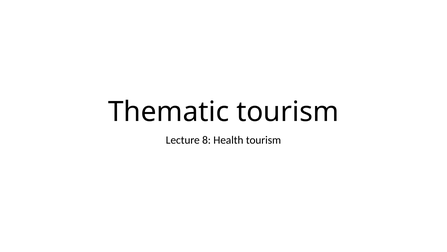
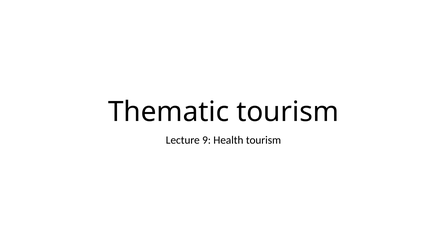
8: 8 -> 9
